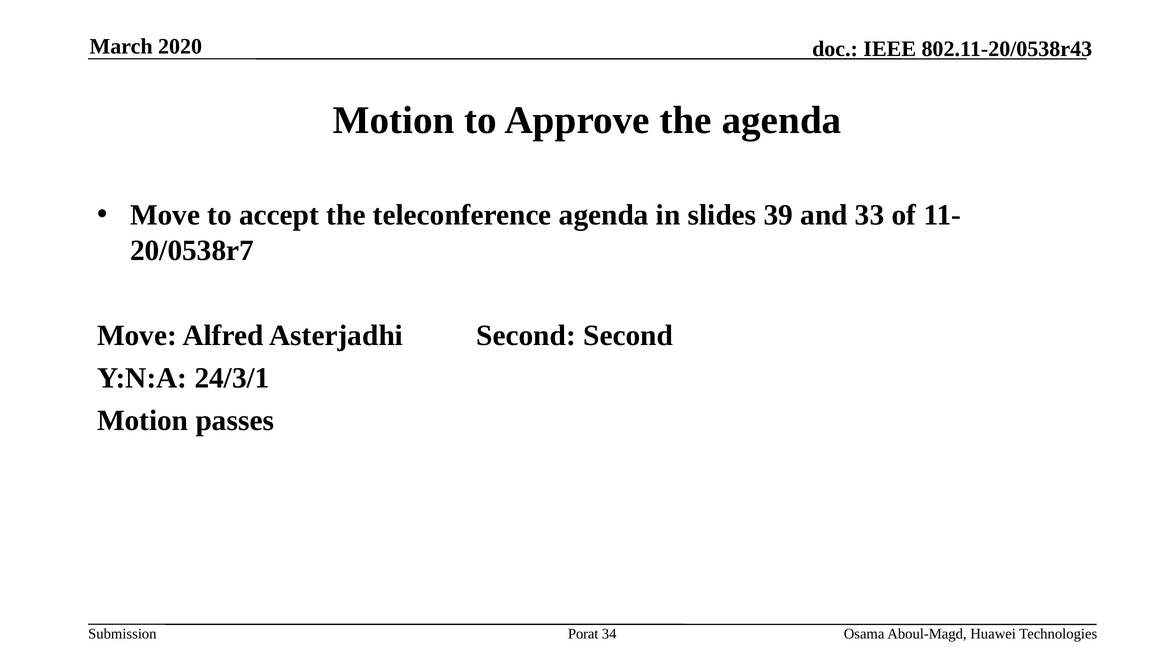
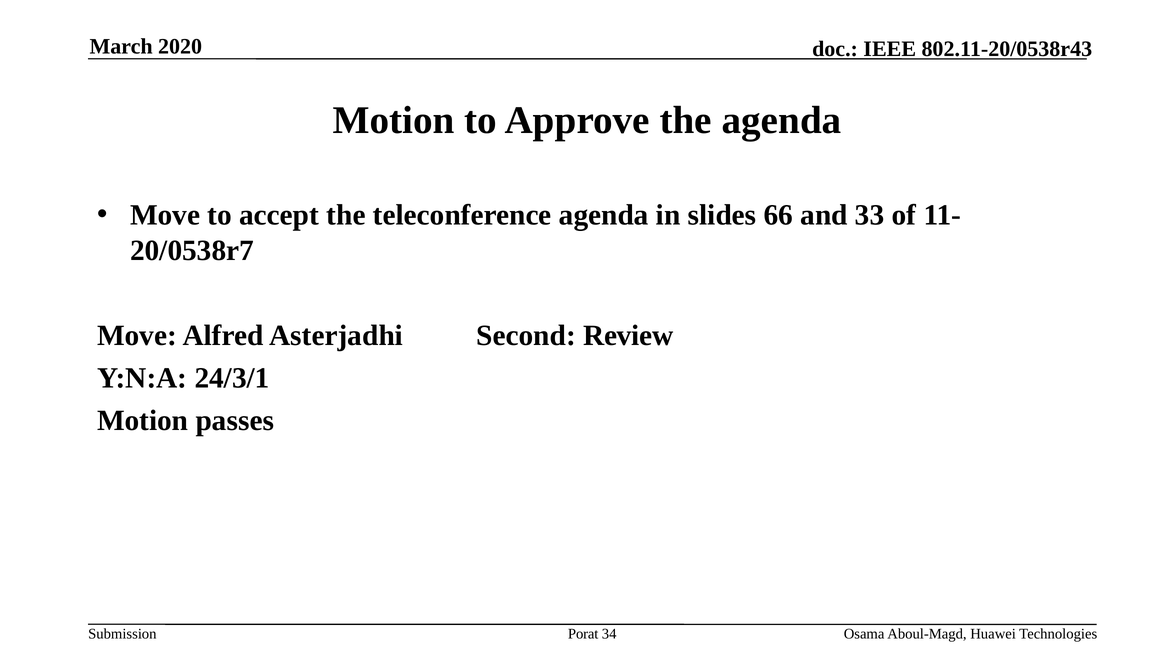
39: 39 -> 66
Second Second: Second -> Review
